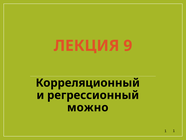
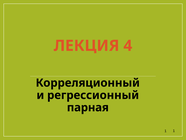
9: 9 -> 4
можно: можно -> парная
